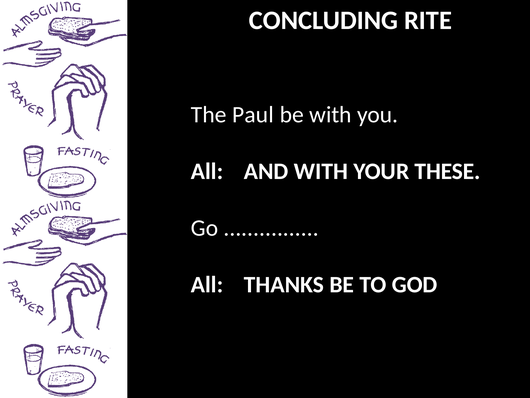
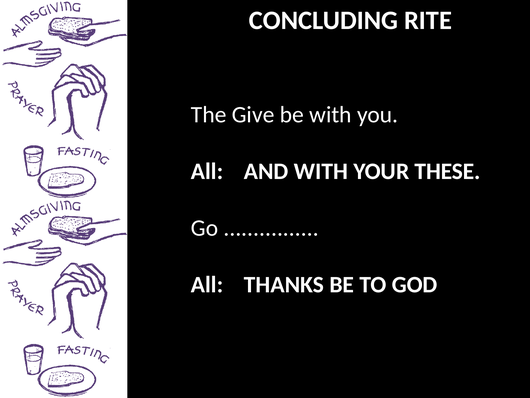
Paul: Paul -> Give
